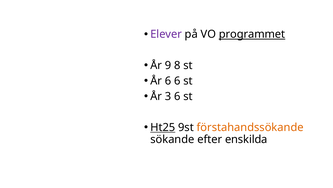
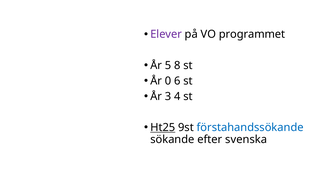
programmet underline: present -> none
9: 9 -> 5
År 6: 6 -> 0
3 6: 6 -> 4
förstahandssökande colour: orange -> blue
enskilda: enskilda -> svenska
